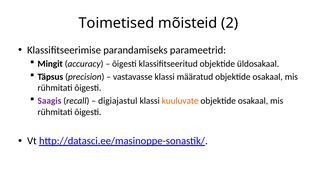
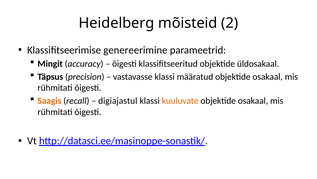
Toimetised: Toimetised -> Heidelberg
parandamiseks: parandamiseks -> genereerimine
Saagis colour: purple -> orange
